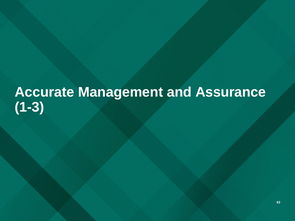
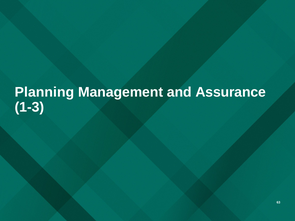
Accurate: Accurate -> Planning
